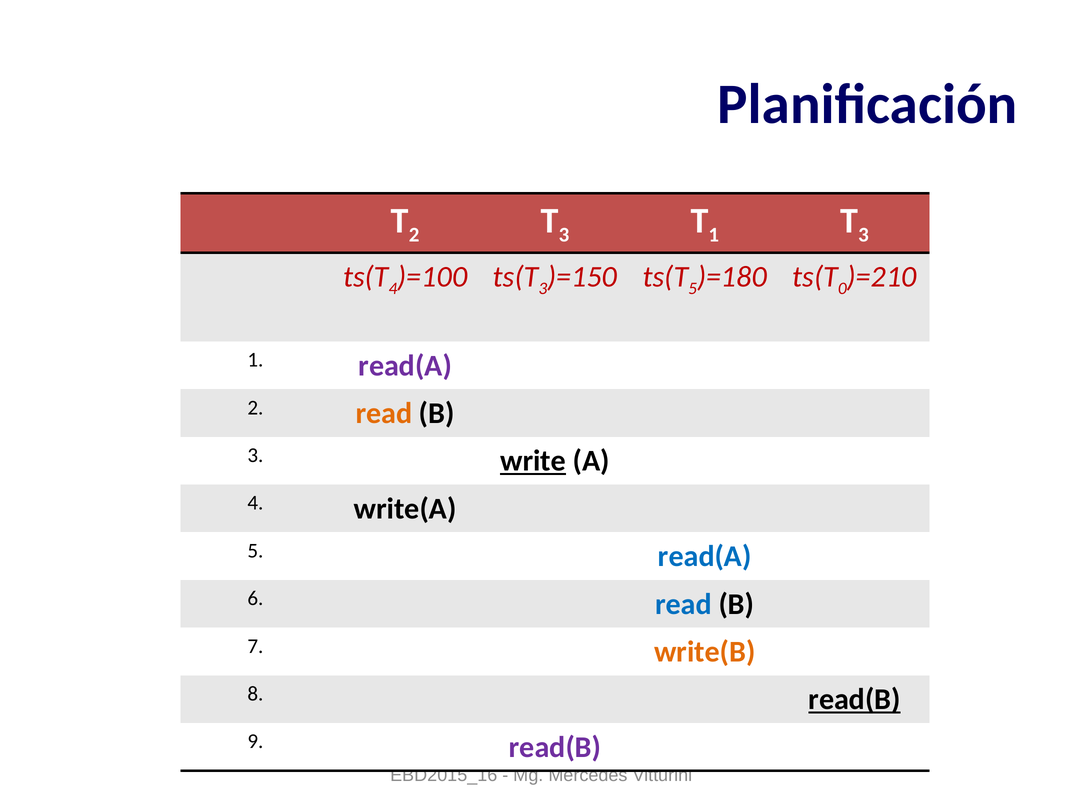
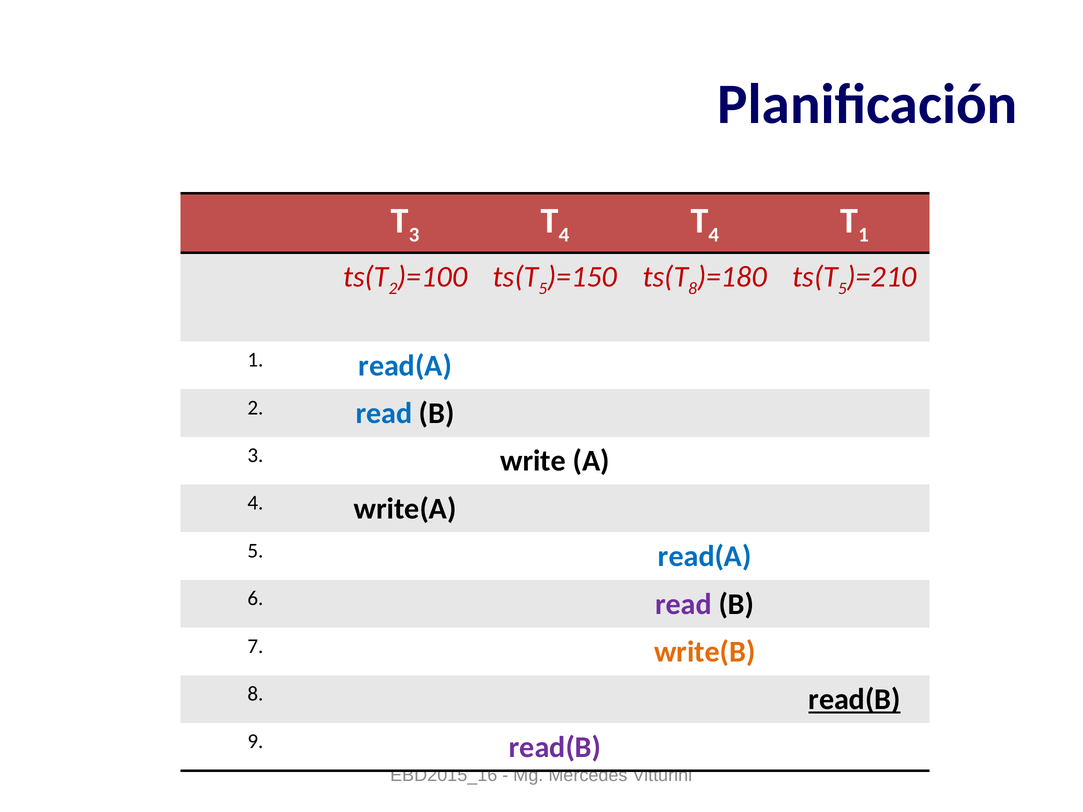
2 at (414, 235): 2 -> 3
3 at (564, 235): 3 -> 4
1 at (714, 235): 1 -> 4
3 at (863, 235): 3 -> 1
4 at (393, 289): 4 -> 2
3 at (543, 289): 3 -> 5
5 at (693, 289): 5 -> 8
0 at (842, 289): 0 -> 5
read(A at (405, 366) colour: purple -> blue
read at (384, 413) colour: orange -> blue
write underline: present -> none
read at (683, 604) colour: blue -> purple
